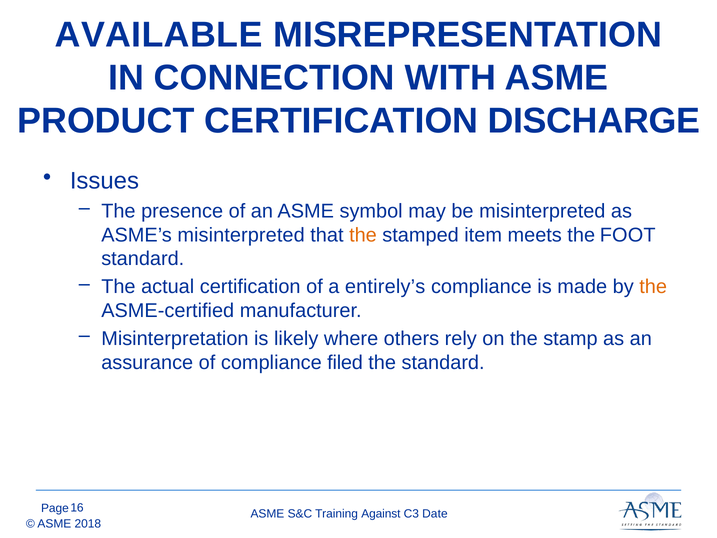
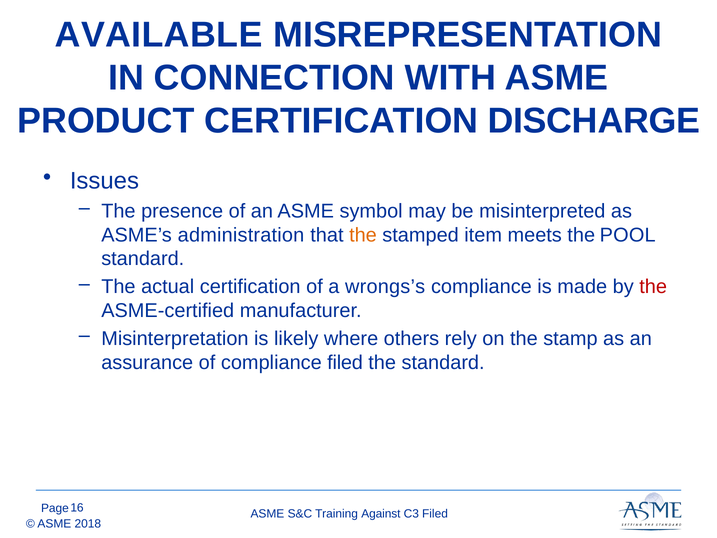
ASME’s misinterpreted: misinterpreted -> administration
FOOT: FOOT -> POOL
entirely’s: entirely’s -> wrongs’s
the at (653, 287) colour: orange -> red
C3 Date: Date -> Filed
